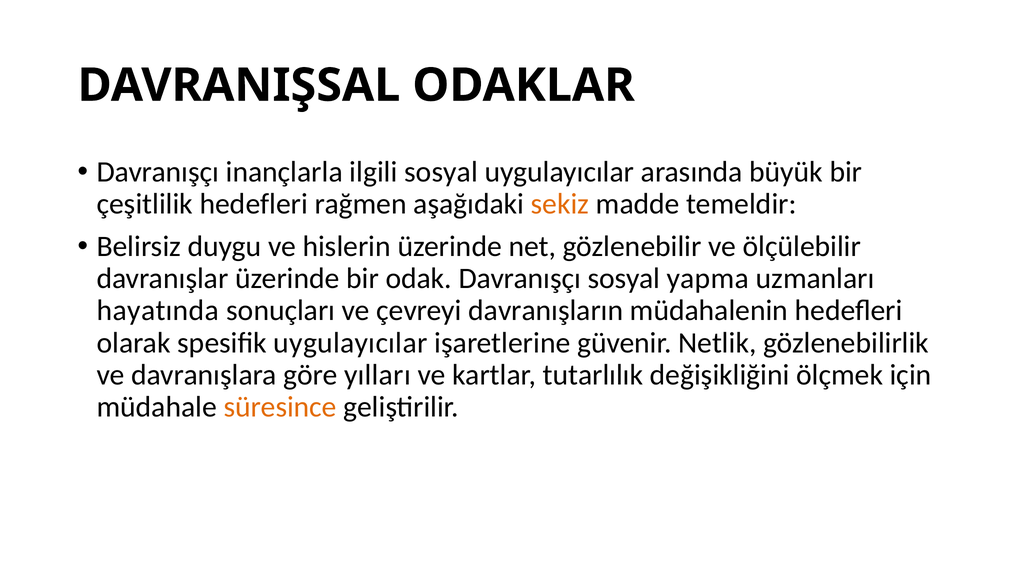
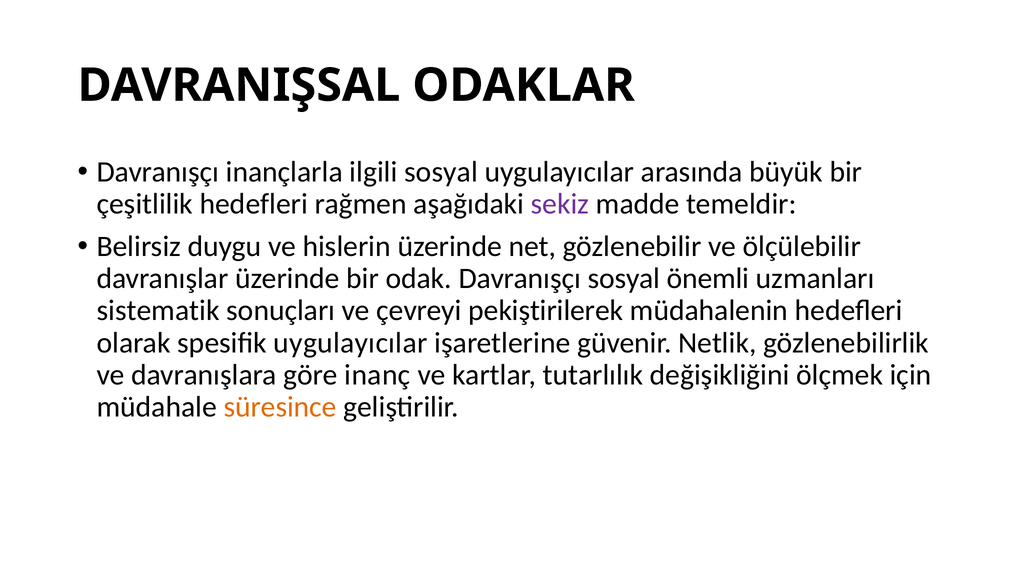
sekiz colour: orange -> purple
yapma: yapma -> önemli
hayatında: hayatında -> sistematik
davranışların: davranışların -> pekiştirilerek
yılları: yılları -> inanç
